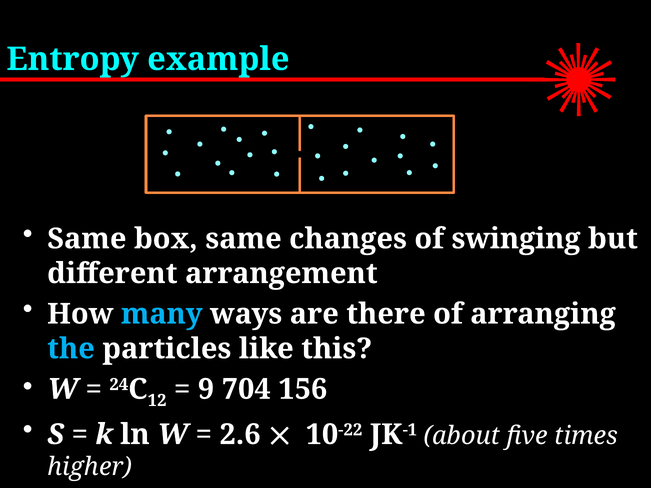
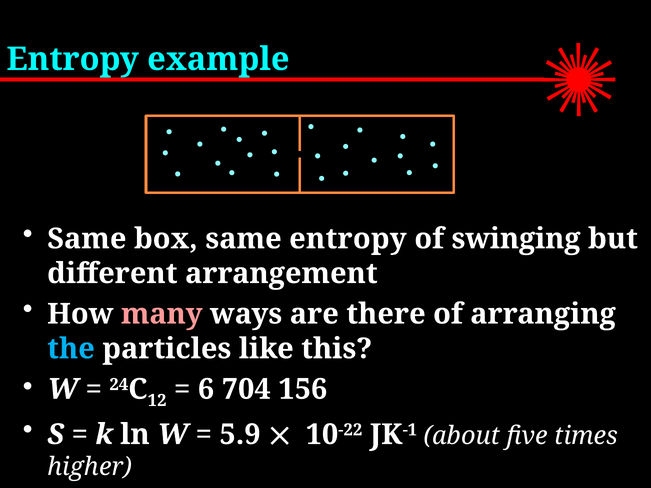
same changes: changes -> entropy
many colour: light blue -> pink
9: 9 -> 6
2.6: 2.6 -> 5.9
